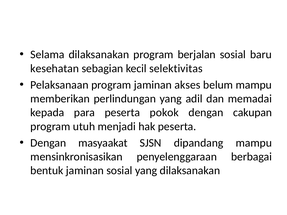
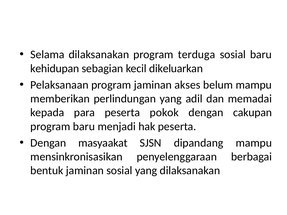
berjalan: berjalan -> terduga
kesehatan: kesehatan -> kehidupan
selektivitas: selektivitas -> dikeluarkan
program utuh: utuh -> baru
